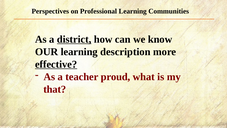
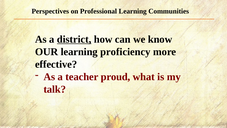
description: description -> proficiency
effective underline: present -> none
that: that -> talk
